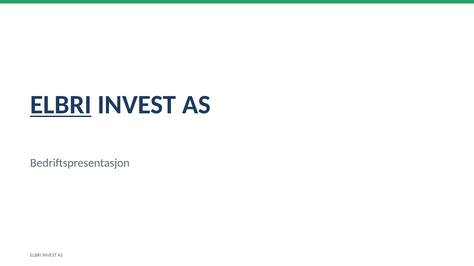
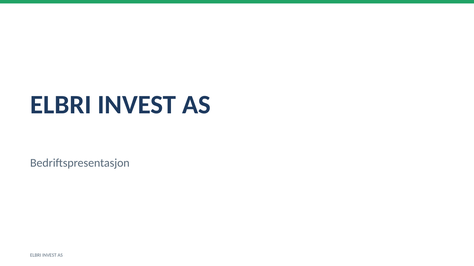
ELBRI at (61, 105) underline: present -> none
